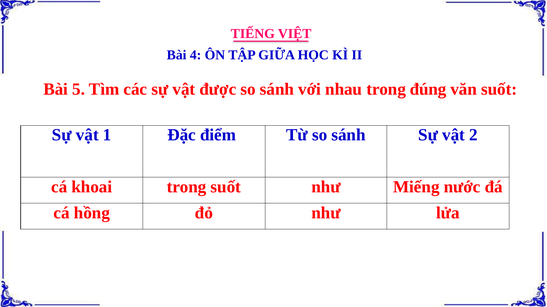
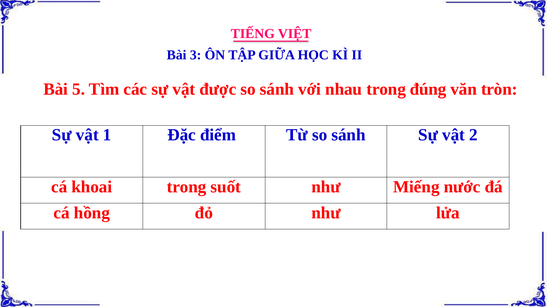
4: 4 -> 3
văn suốt: suốt -> tròn
